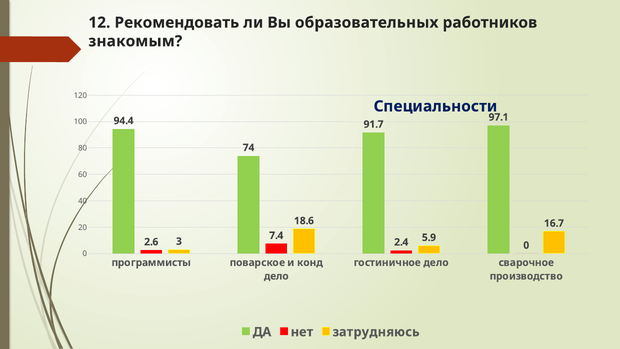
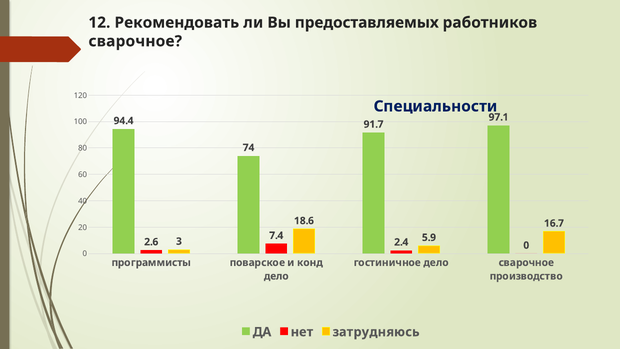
образовательных: образовательных -> предоставляемых
знакомым at (135, 41): знакомым -> сварочное
